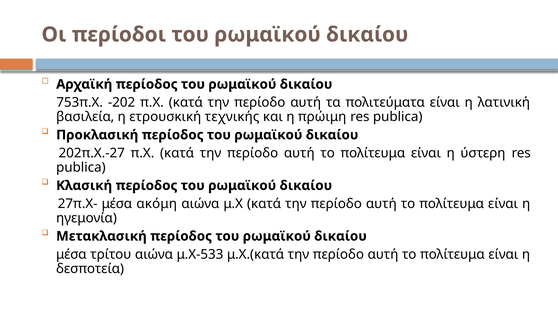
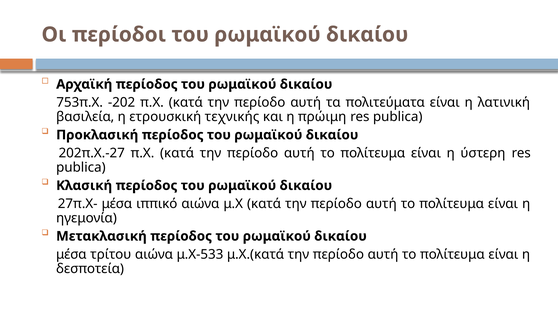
ακόμη: ακόμη -> ιππικό
